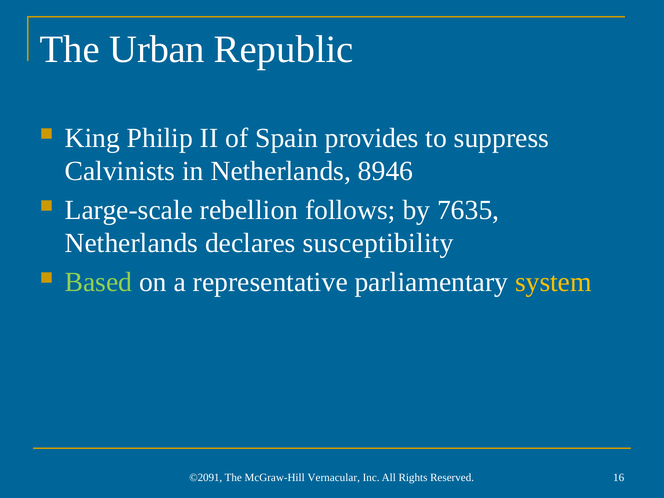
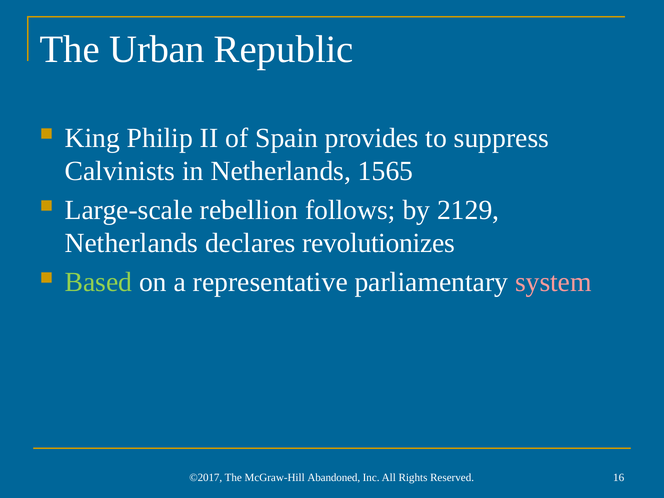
8946: 8946 -> 1565
7635: 7635 -> 2129
susceptibility: susceptibility -> revolutionizes
system colour: yellow -> pink
©2091: ©2091 -> ©2017
Vernacular: Vernacular -> Abandoned
